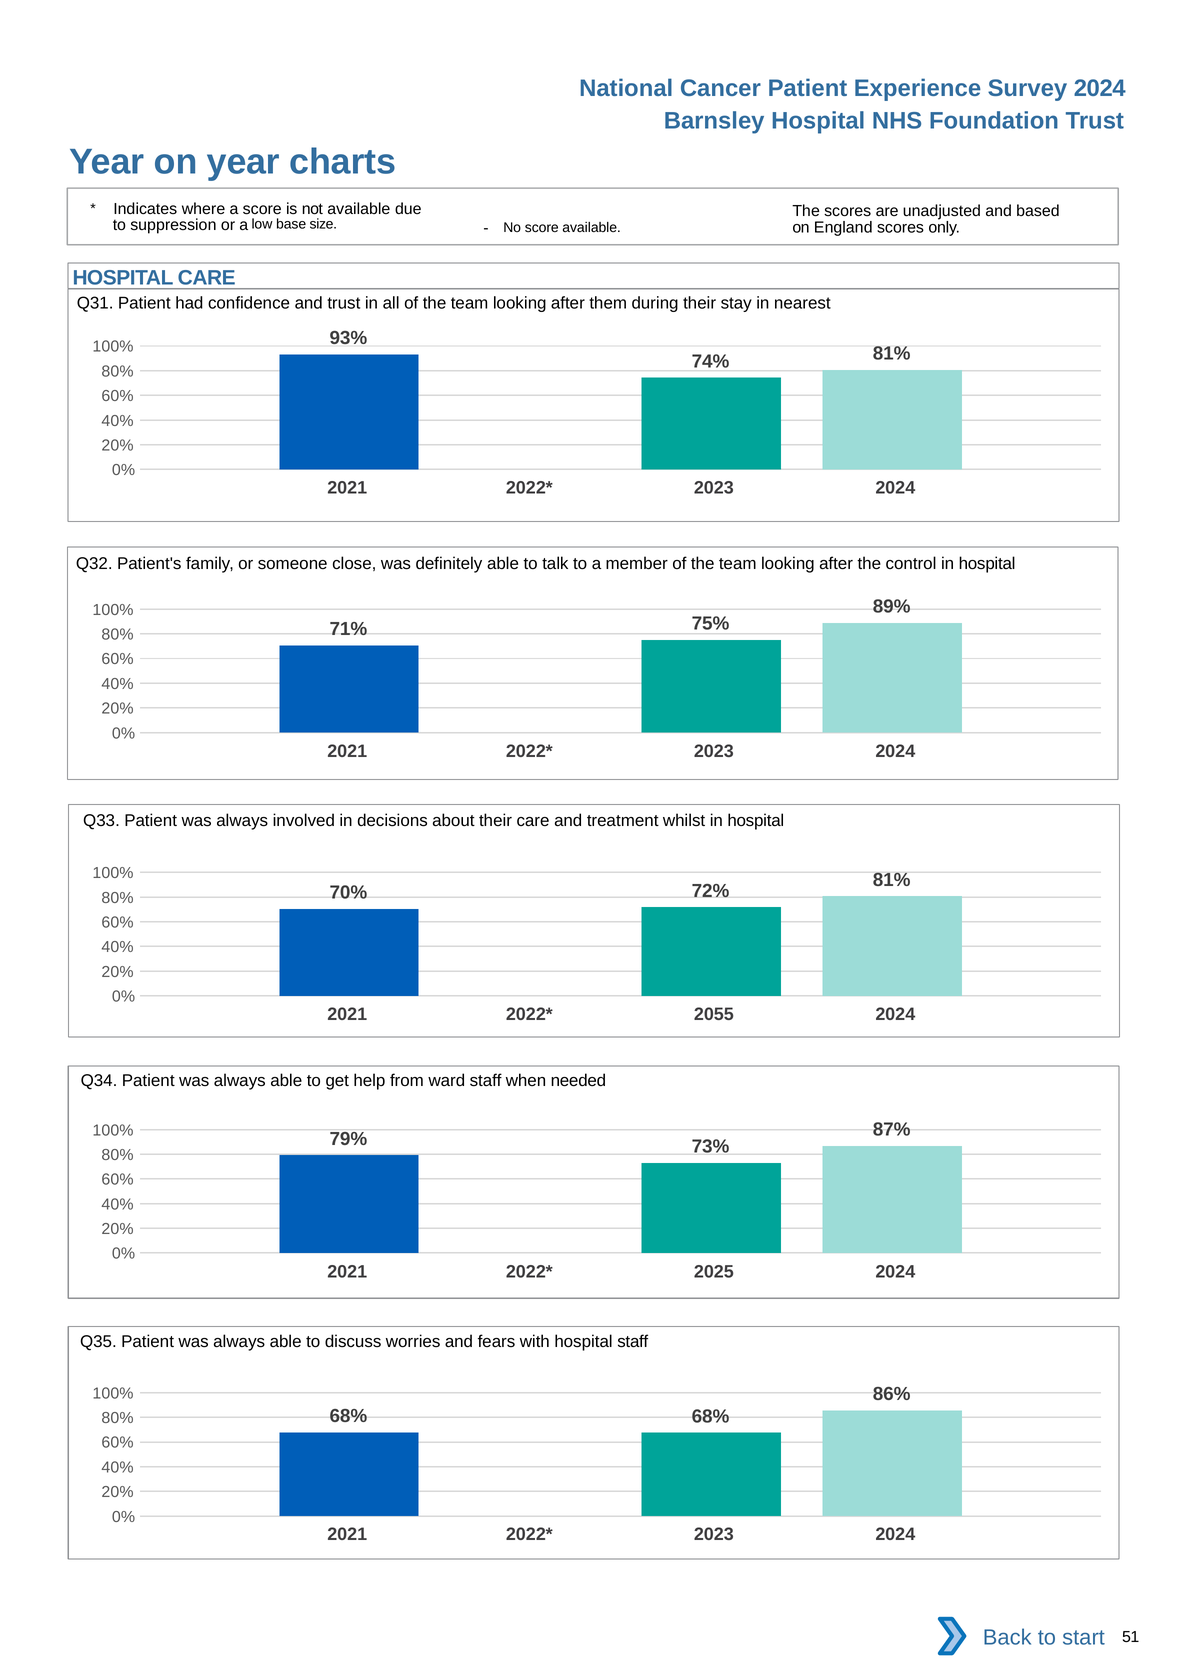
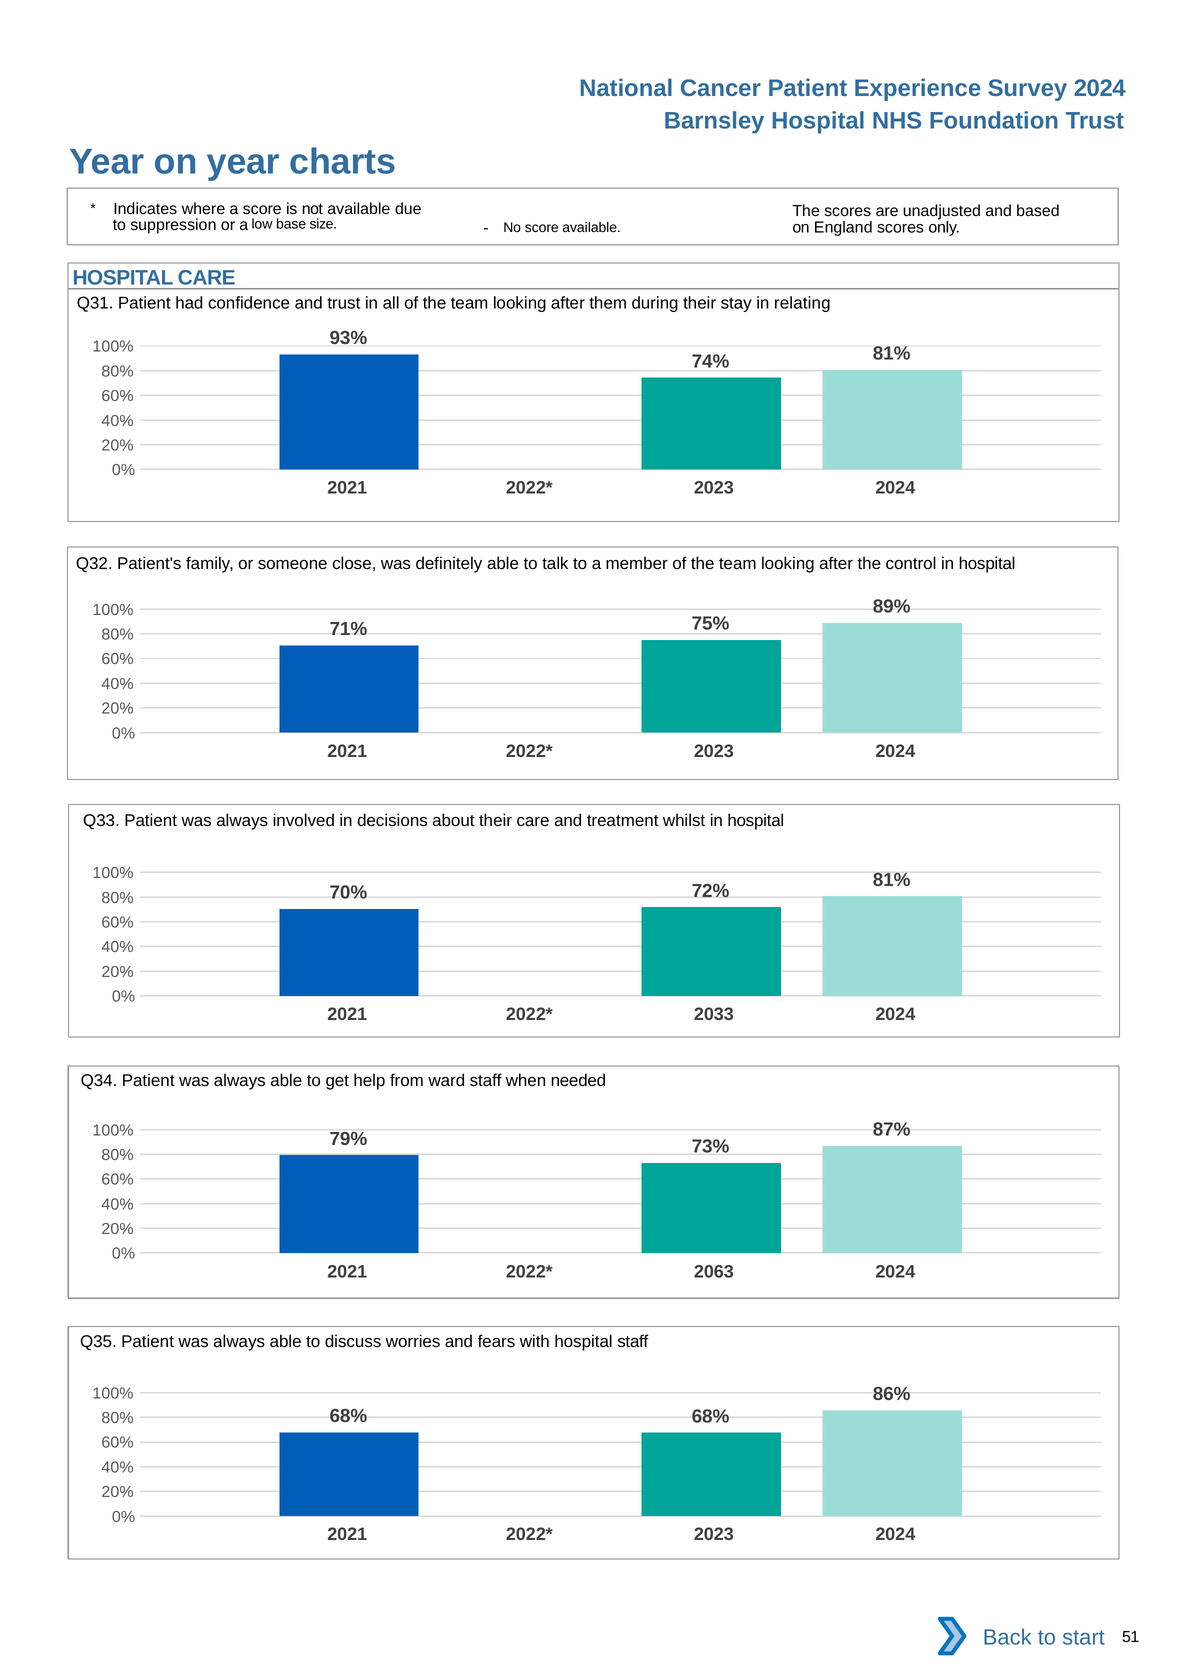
nearest: nearest -> relating
2055: 2055 -> 2033
2025: 2025 -> 2063
